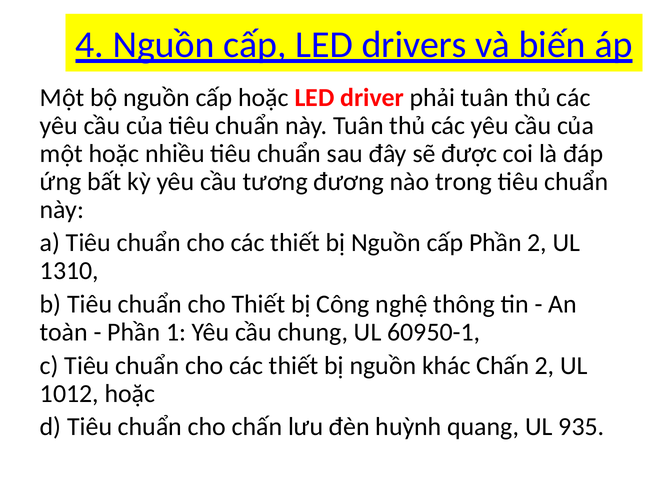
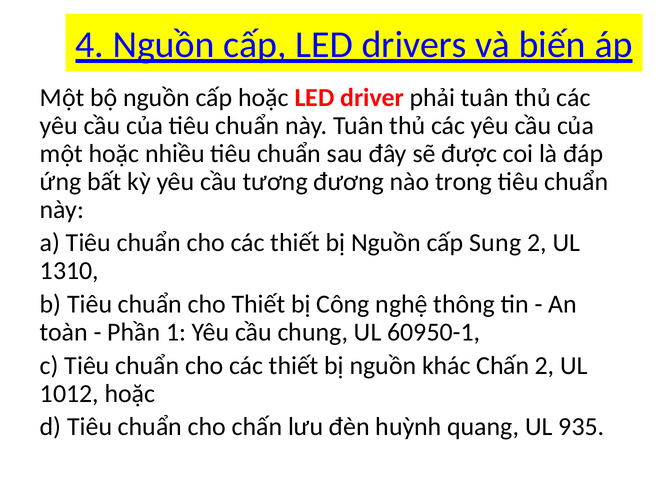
cấp Phần: Phần -> Sung
